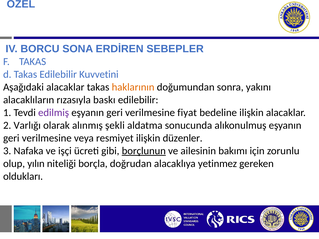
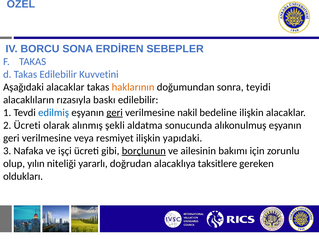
yakını: yakını -> teyidi
edilmiş colour: purple -> blue
geri at (115, 113) underline: none -> present
fiyat: fiyat -> nakil
2 Varlığı: Varlığı -> Ücreti
düzenler: düzenler -> yapıdaki
borçla: borçla -> yararlı
yetinmez: yetinmez -> taksitlere
